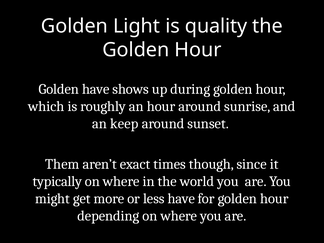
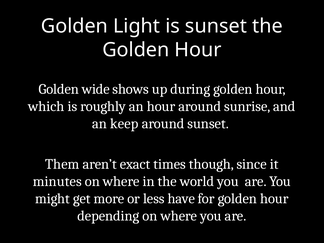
is quality: quality -> sunset
Golden have: have -> wide
typically: typically -> minutes
